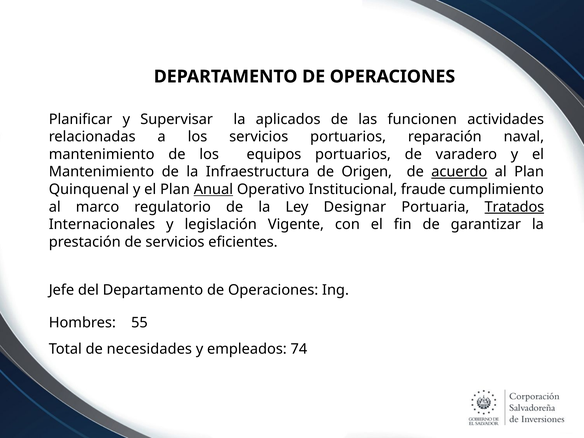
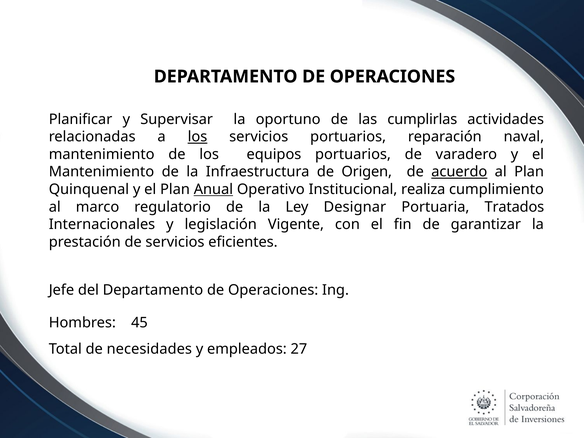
aplicados: aplicados -> oportuno
funcionen: funcionen -> cumplirlas
los at (198, 137) underline: none -> present
fraude: fraude -> realiza
Tratados underline: present -> none
55: 55 -> 45
74: 74 -> 27
